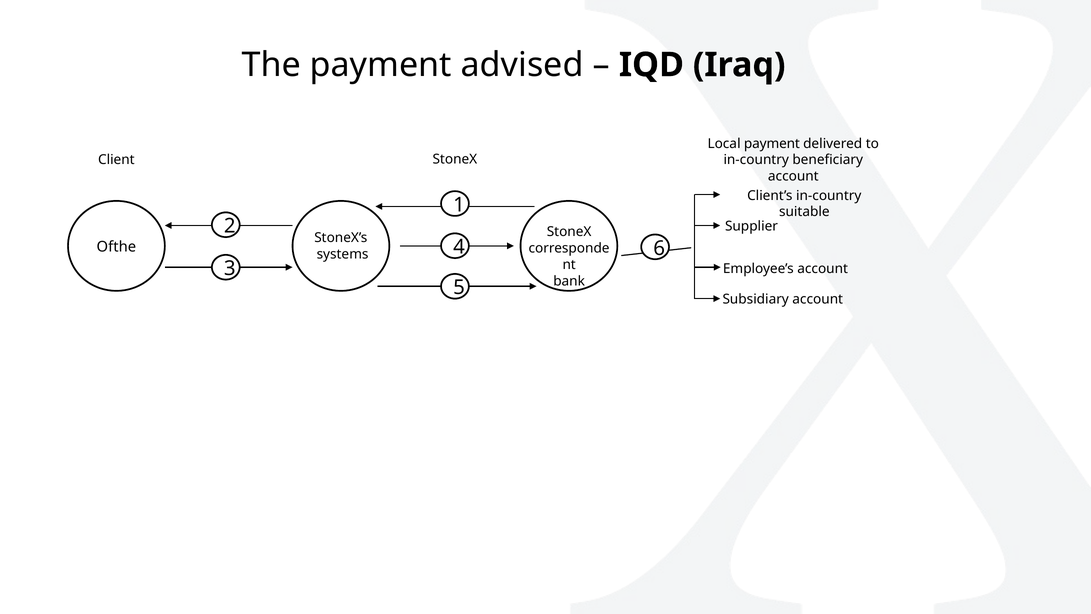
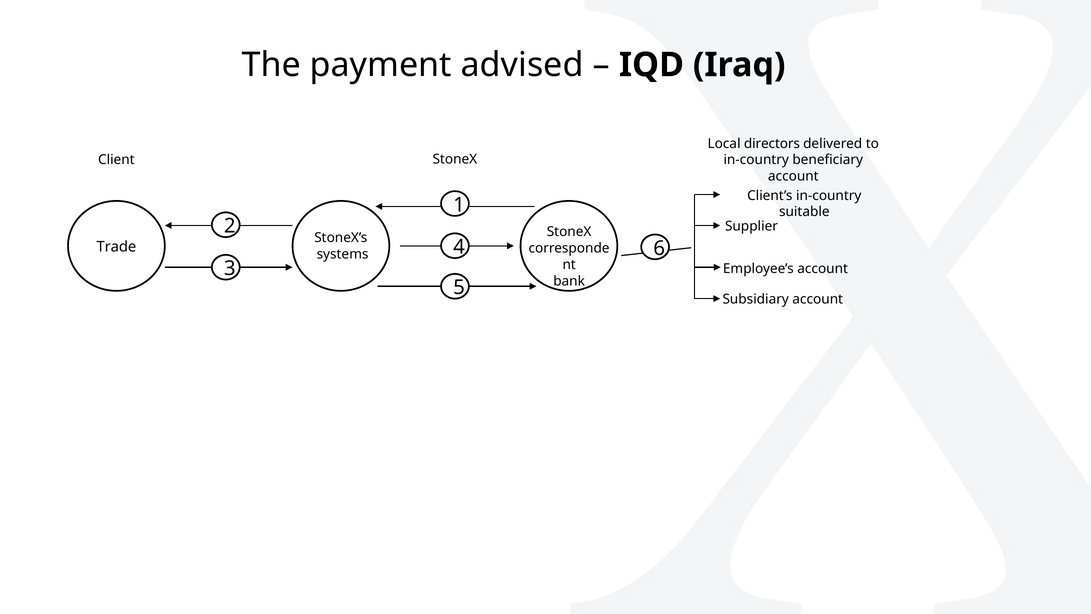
Local payment: payment -> directors
Ofthe: Ofthe -> Trade
